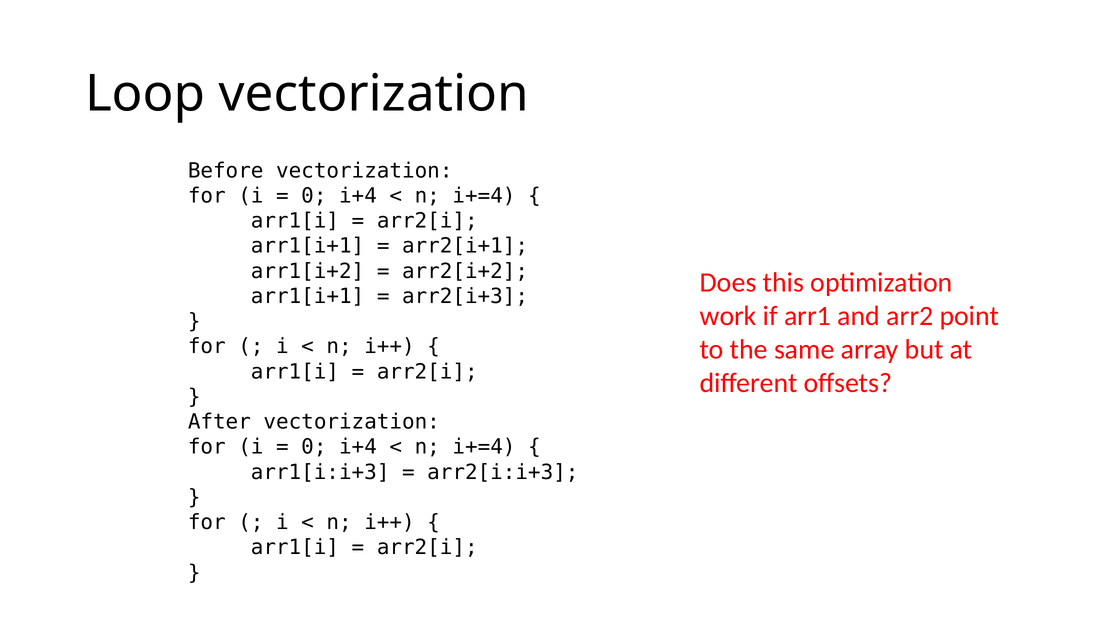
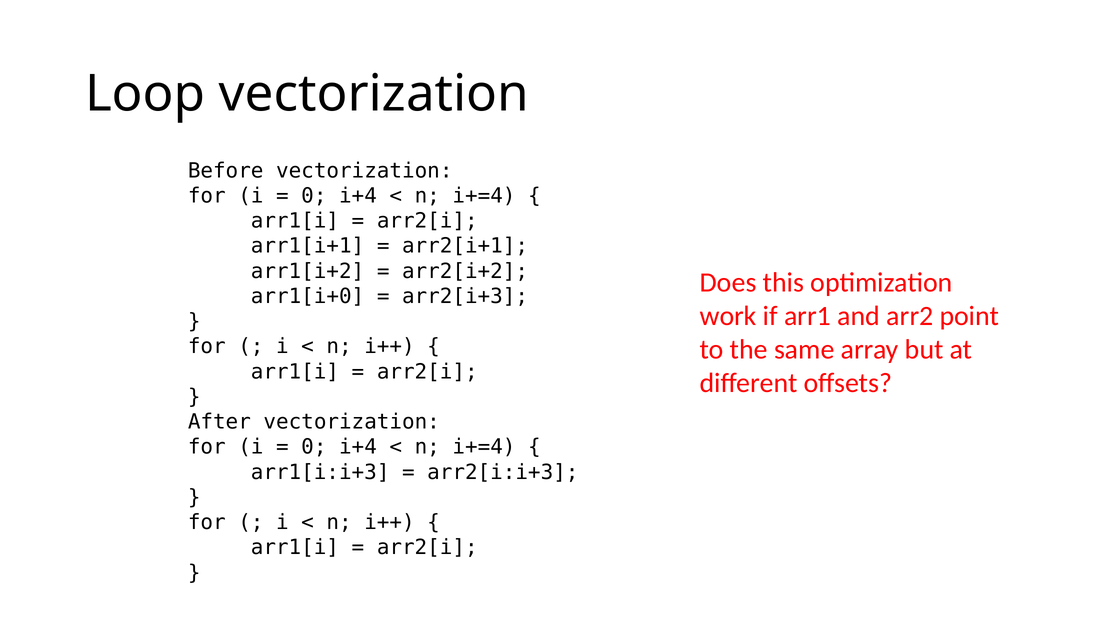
arr1[i+1 at (308, 296): arr1[i+1 -> arr1[i+0
